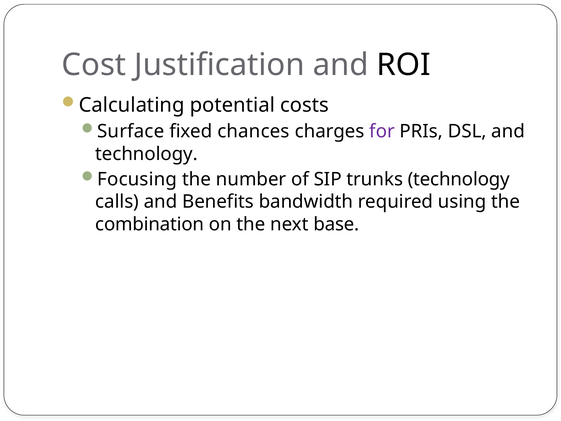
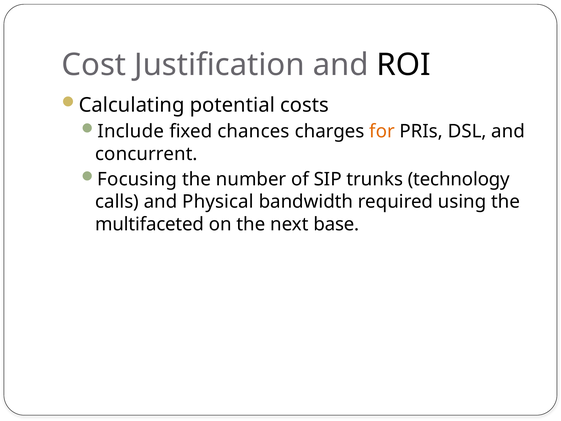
Surface: Surface -> Include
for colour: purple -> orange
technology at (147, 154): technology -> concurrent
Benefits: Benefits -> Physical
combination: combination -> multifaceted
